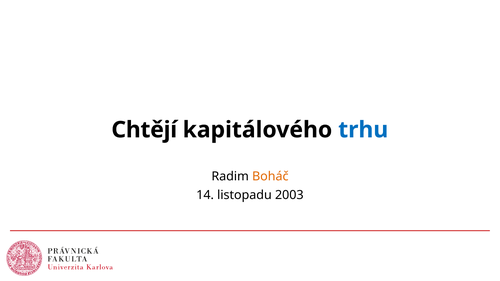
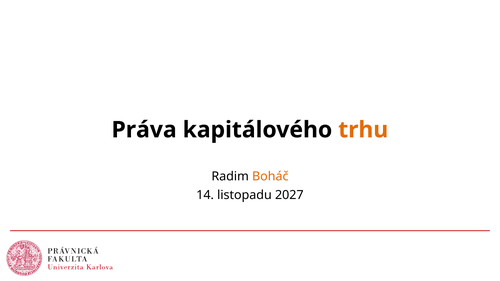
Chtějí: Chtějí -> Práva
trhu colour: blue -> orange
2003: 2003 -> 2027
